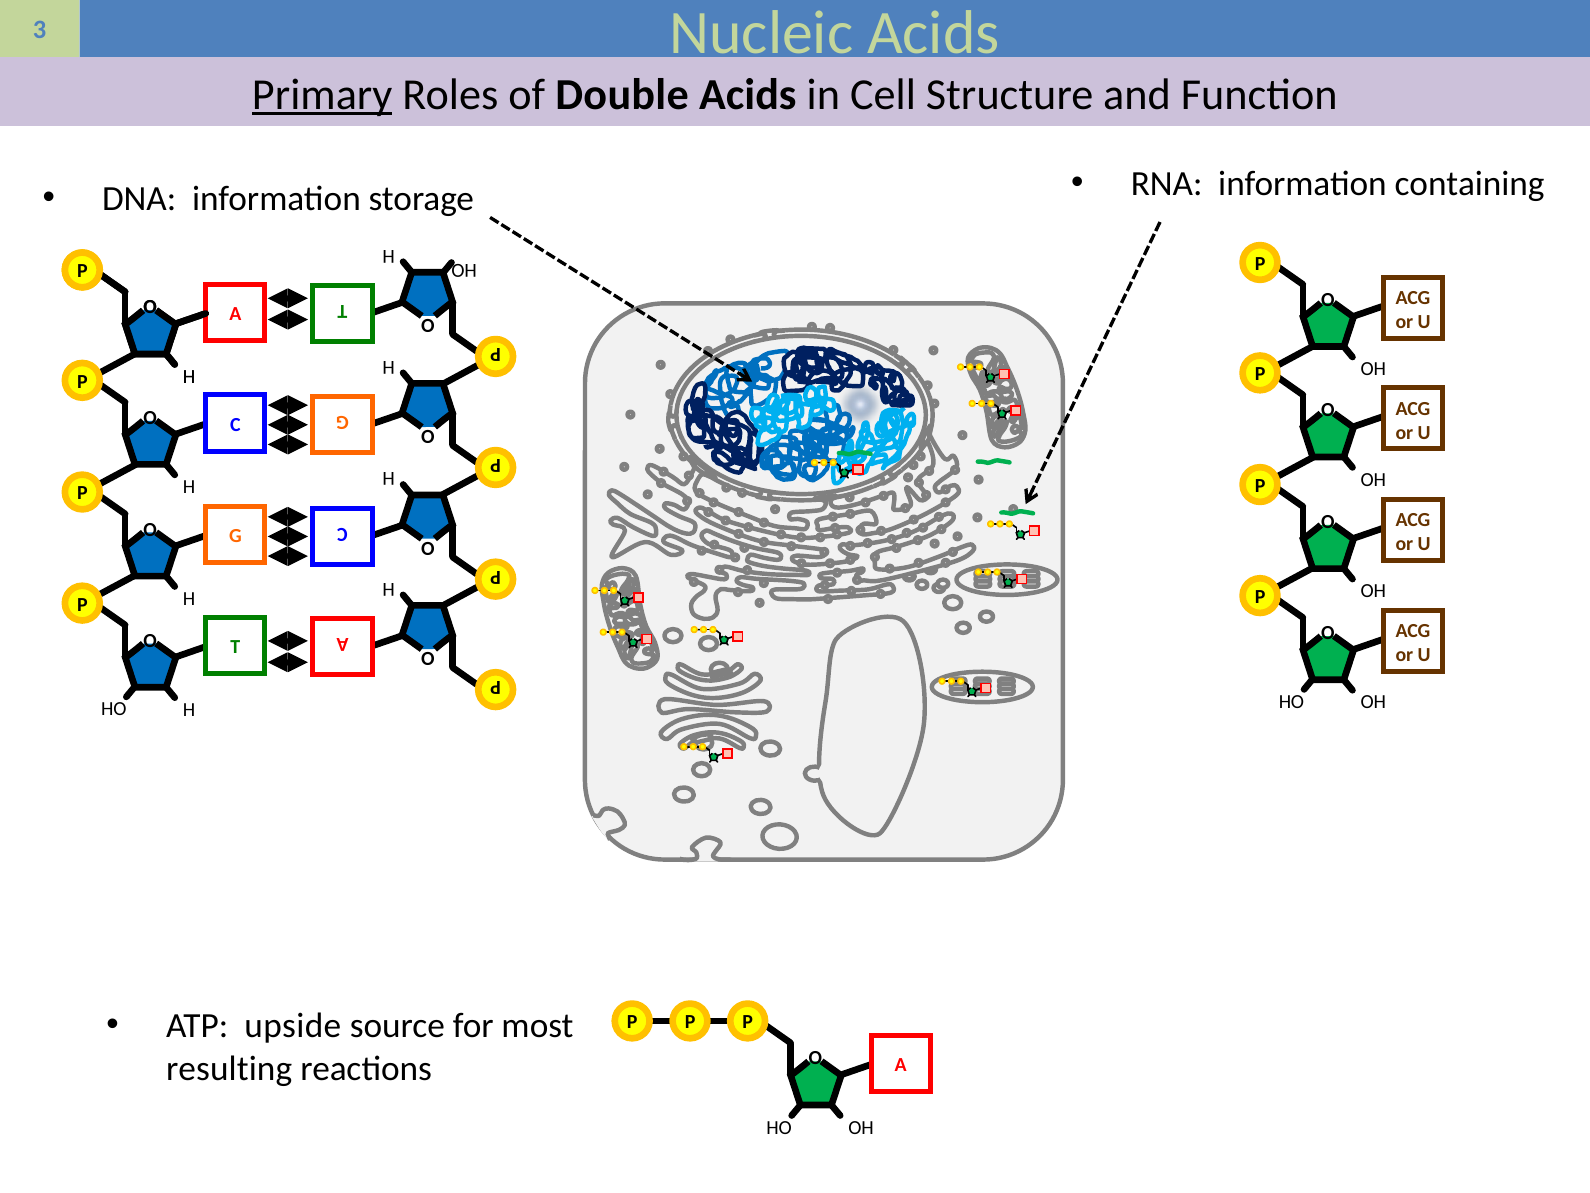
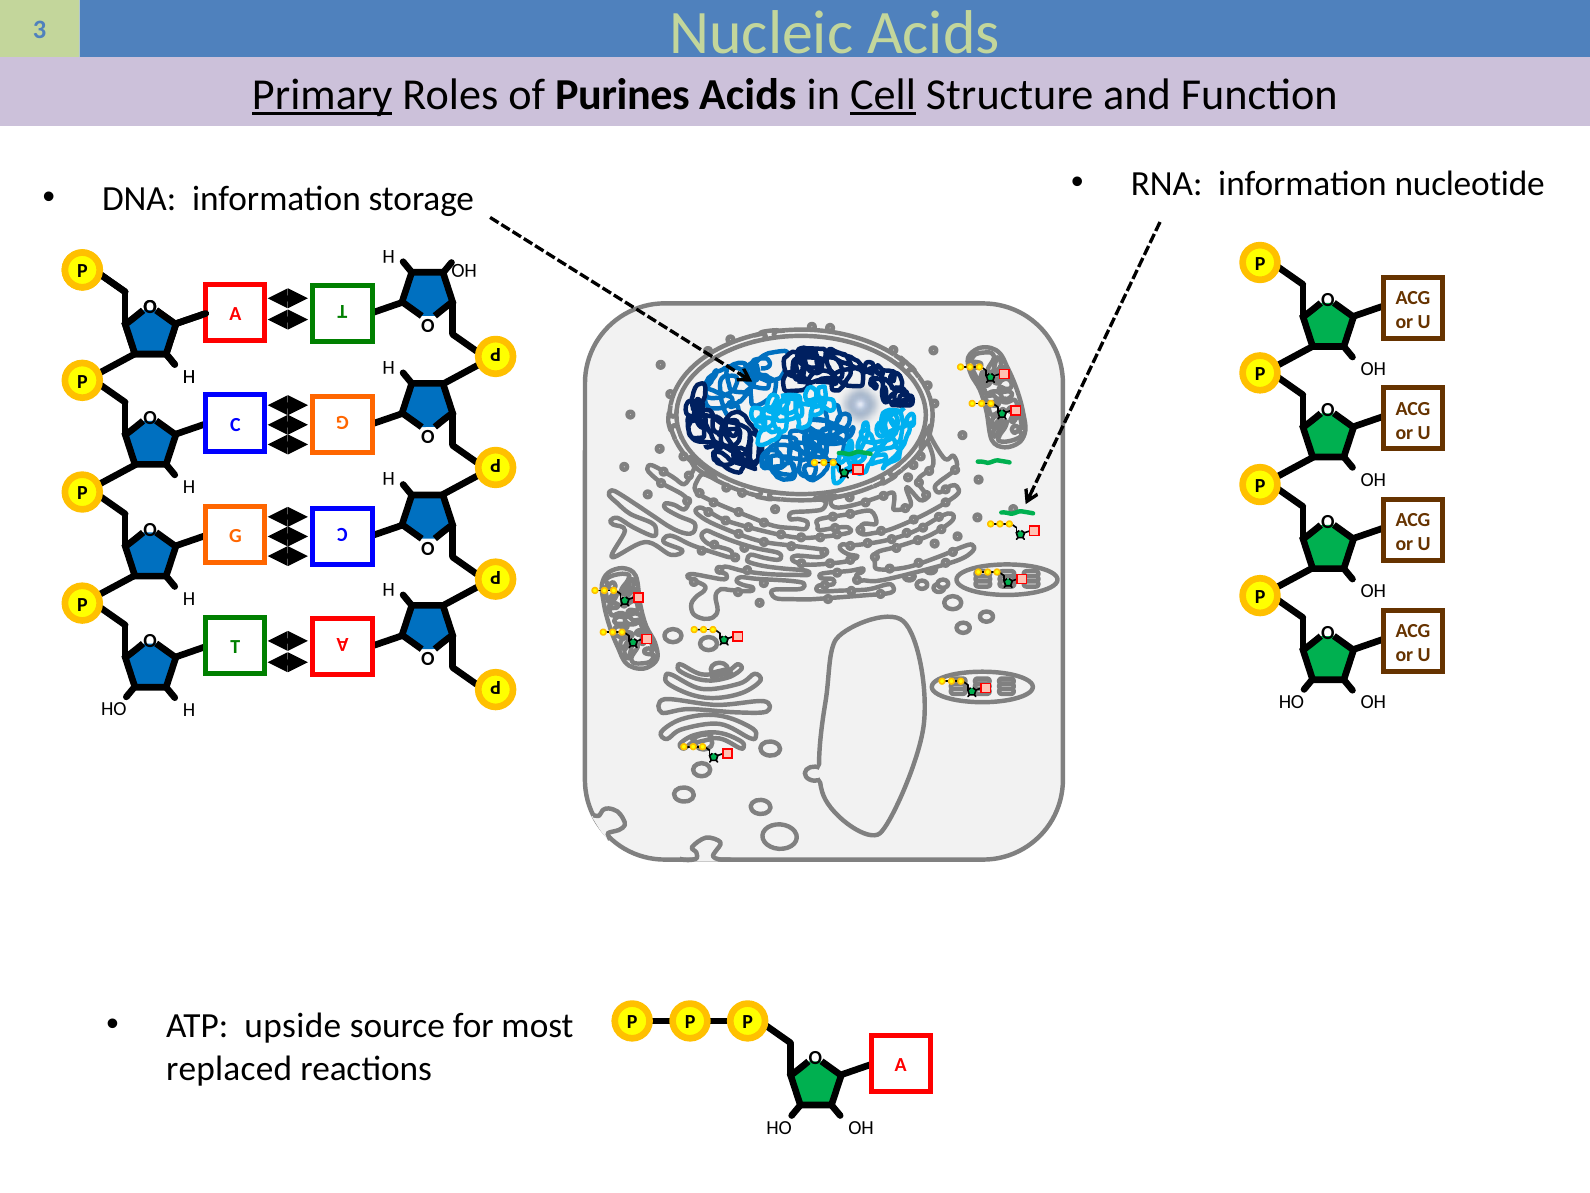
Double: Double -> Purines
Cell underline: none -> present
containing: containing -> nucleotide
resulting: resulting -> replaced
